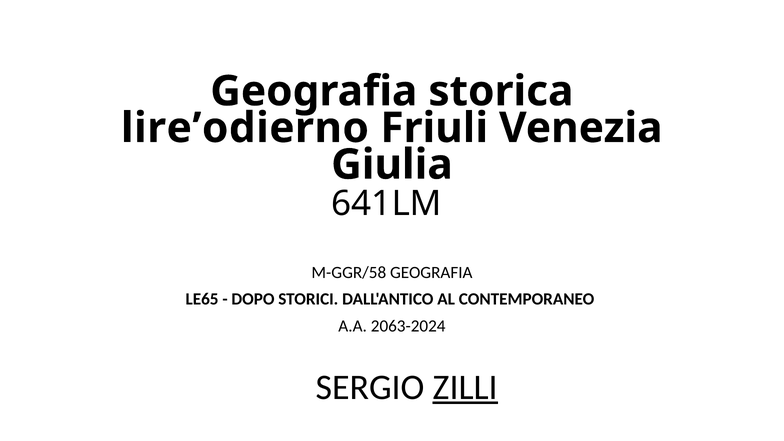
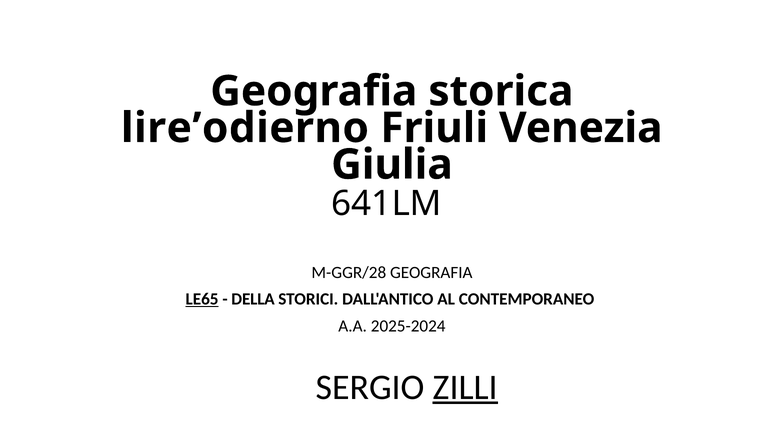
M-GGR/58: M-GGR/58 -> M-GGR/28
LE65 underline: none -> present
DOPO: DOPO -> DELLA
2063-2024: 2063-2024 -> 2025-2024
